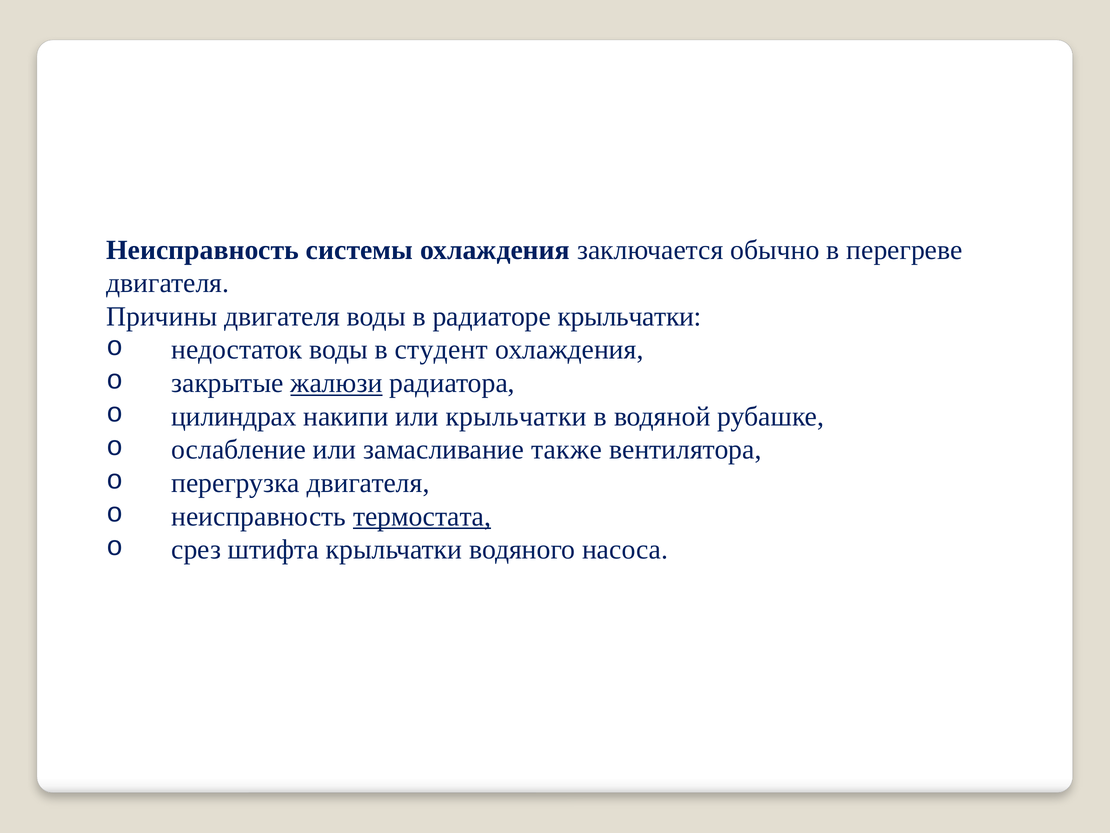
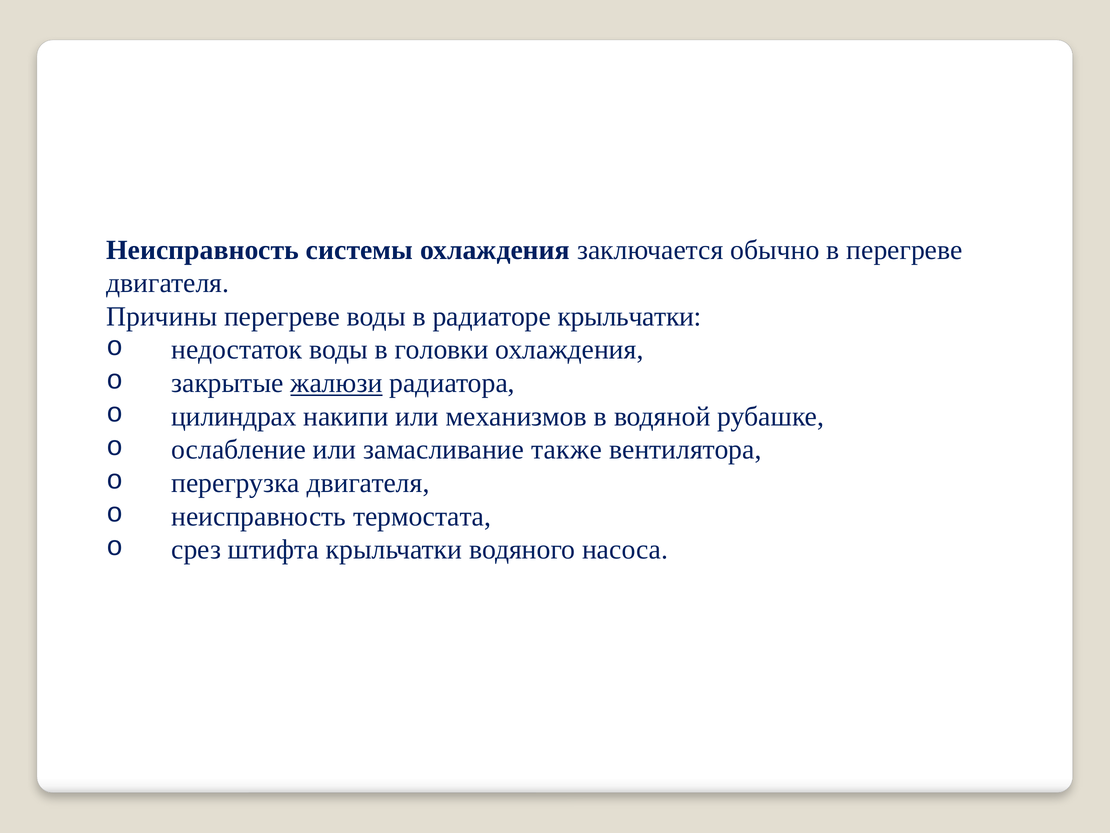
Причины двигателя: двигателя -> перегреве
студент: студент -> головки
или крыльчатки: крыльчатки -> механизмов
термостата underline: present -> none
